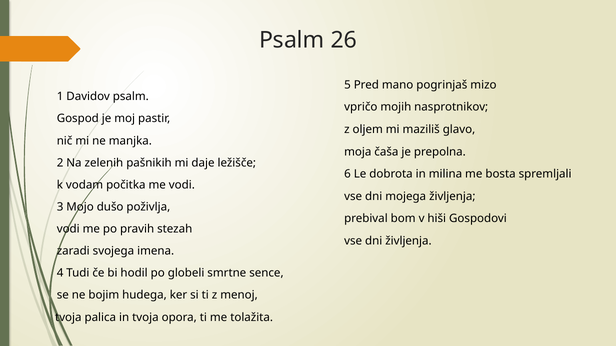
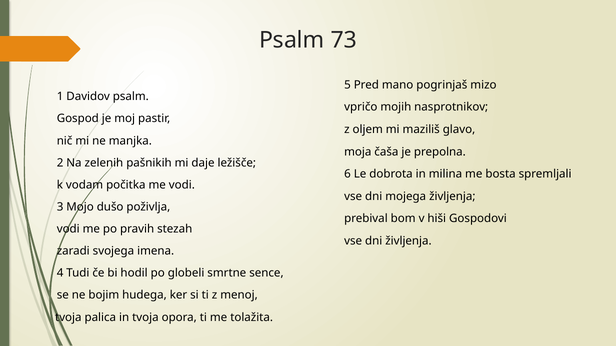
26: 26 -> 73
